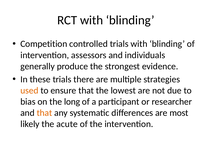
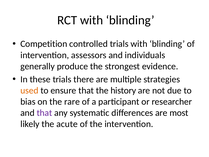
lowest: lowest -> history
long: long -> rare
that at (44, 113) colour: orange -> purple
